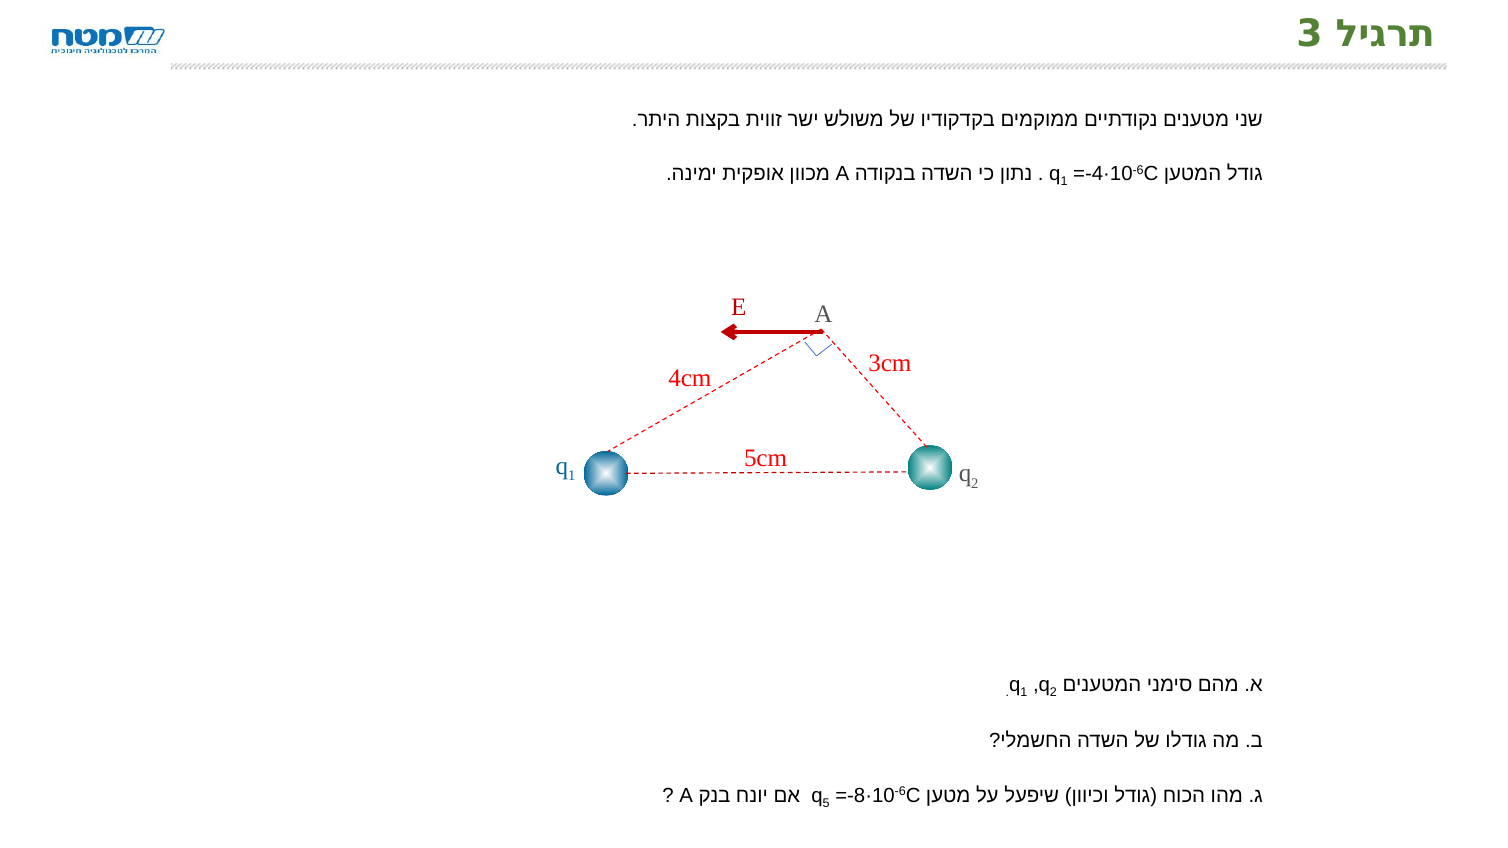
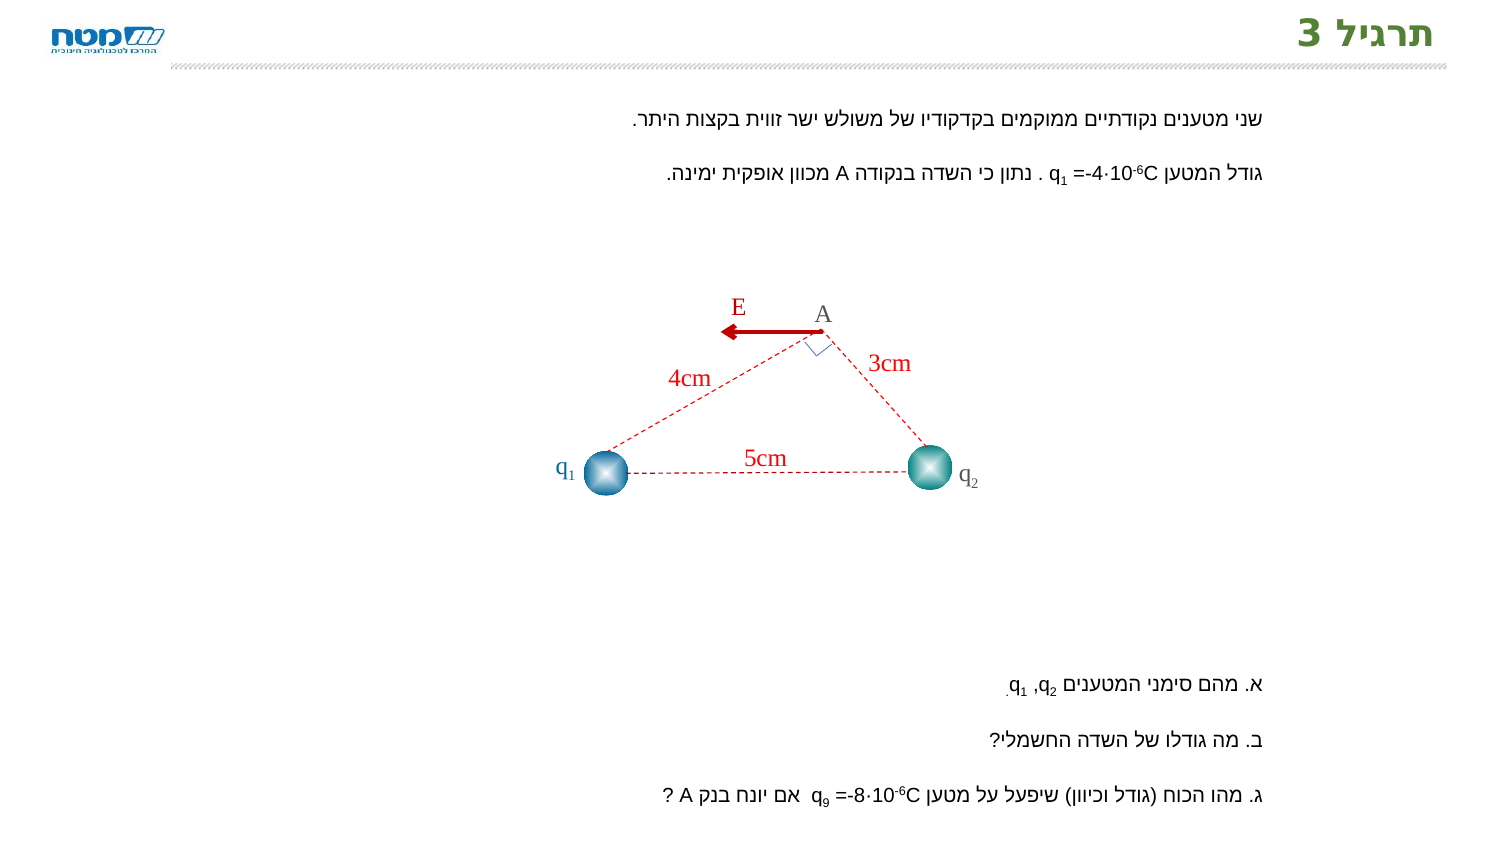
5: 5 -> 9
